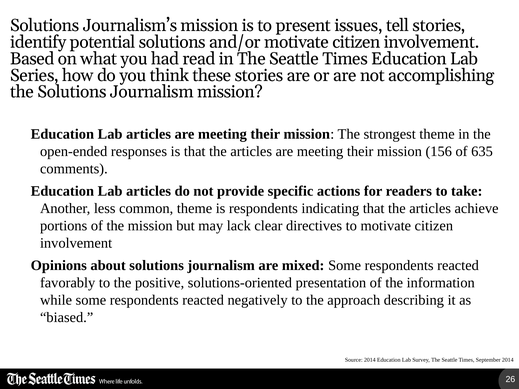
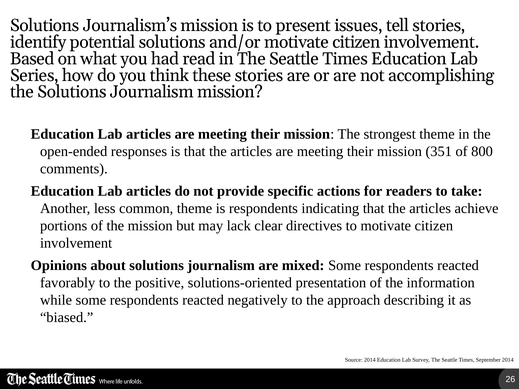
156: 156 -> 351
635: 635 -> 800
